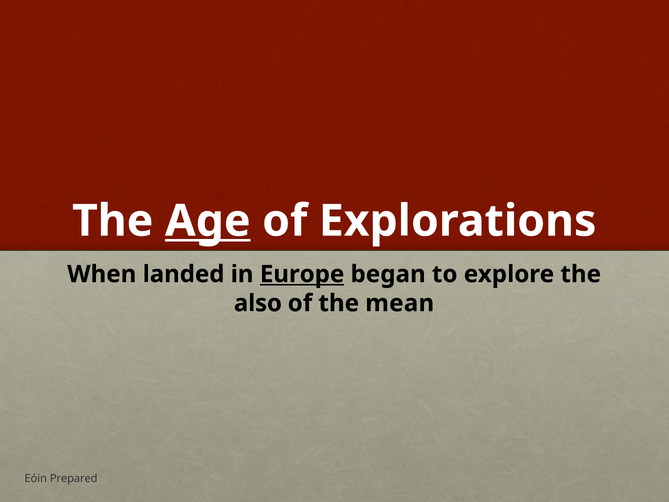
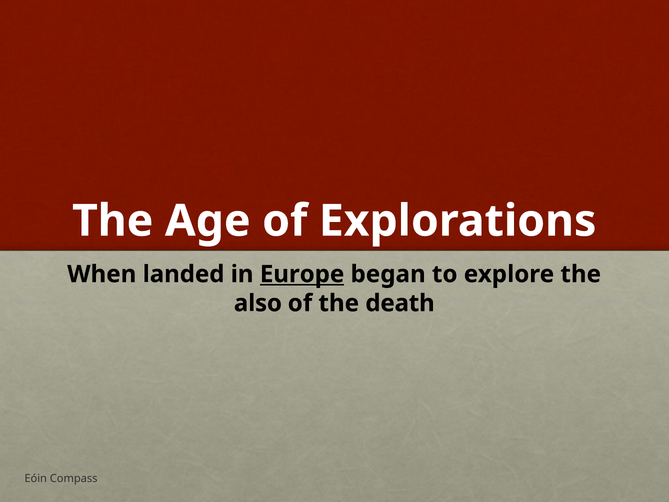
Age underline: present -> none
mean: mean -> death
Prepared: Prepared -> Compass
